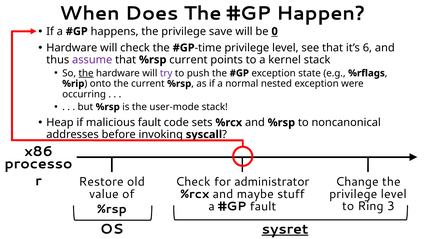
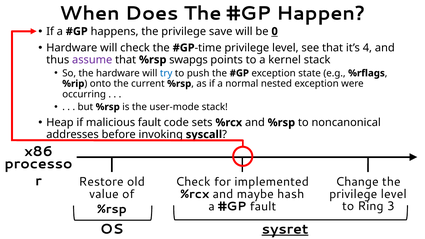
6: 6 -> 4
%rsp current: current -> swapgs
the at (86, 73) underline: present -> none
try colour: purple -> blue
administrator: administrator -> implemented
stuff: stuff -> hash
